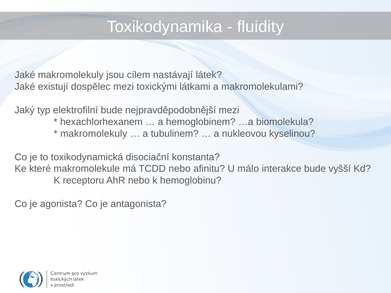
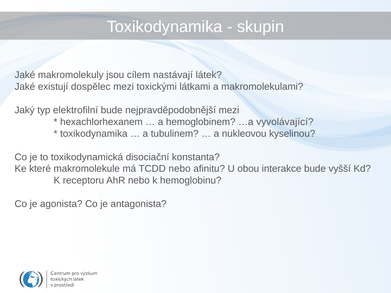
fluidity: fluidity -> skupin
biomolekula: biomolekula -> vyvolávající
makromolekuly at (94, 134): makromolekuly -> toxikodynamika
málo: málo -> obou
